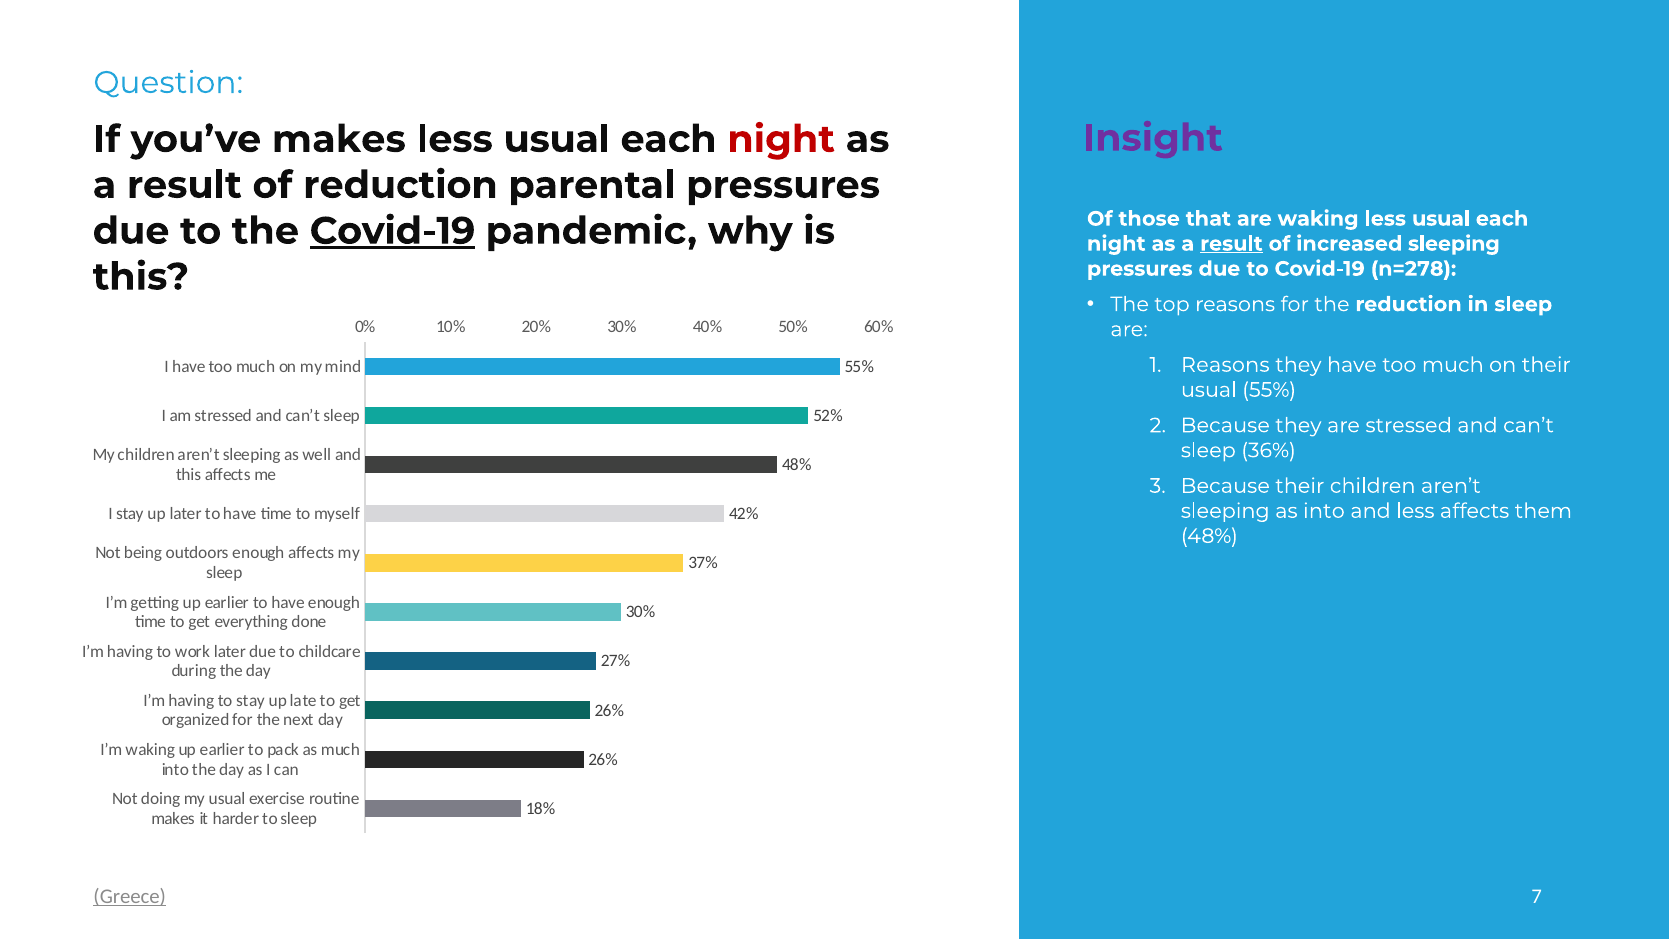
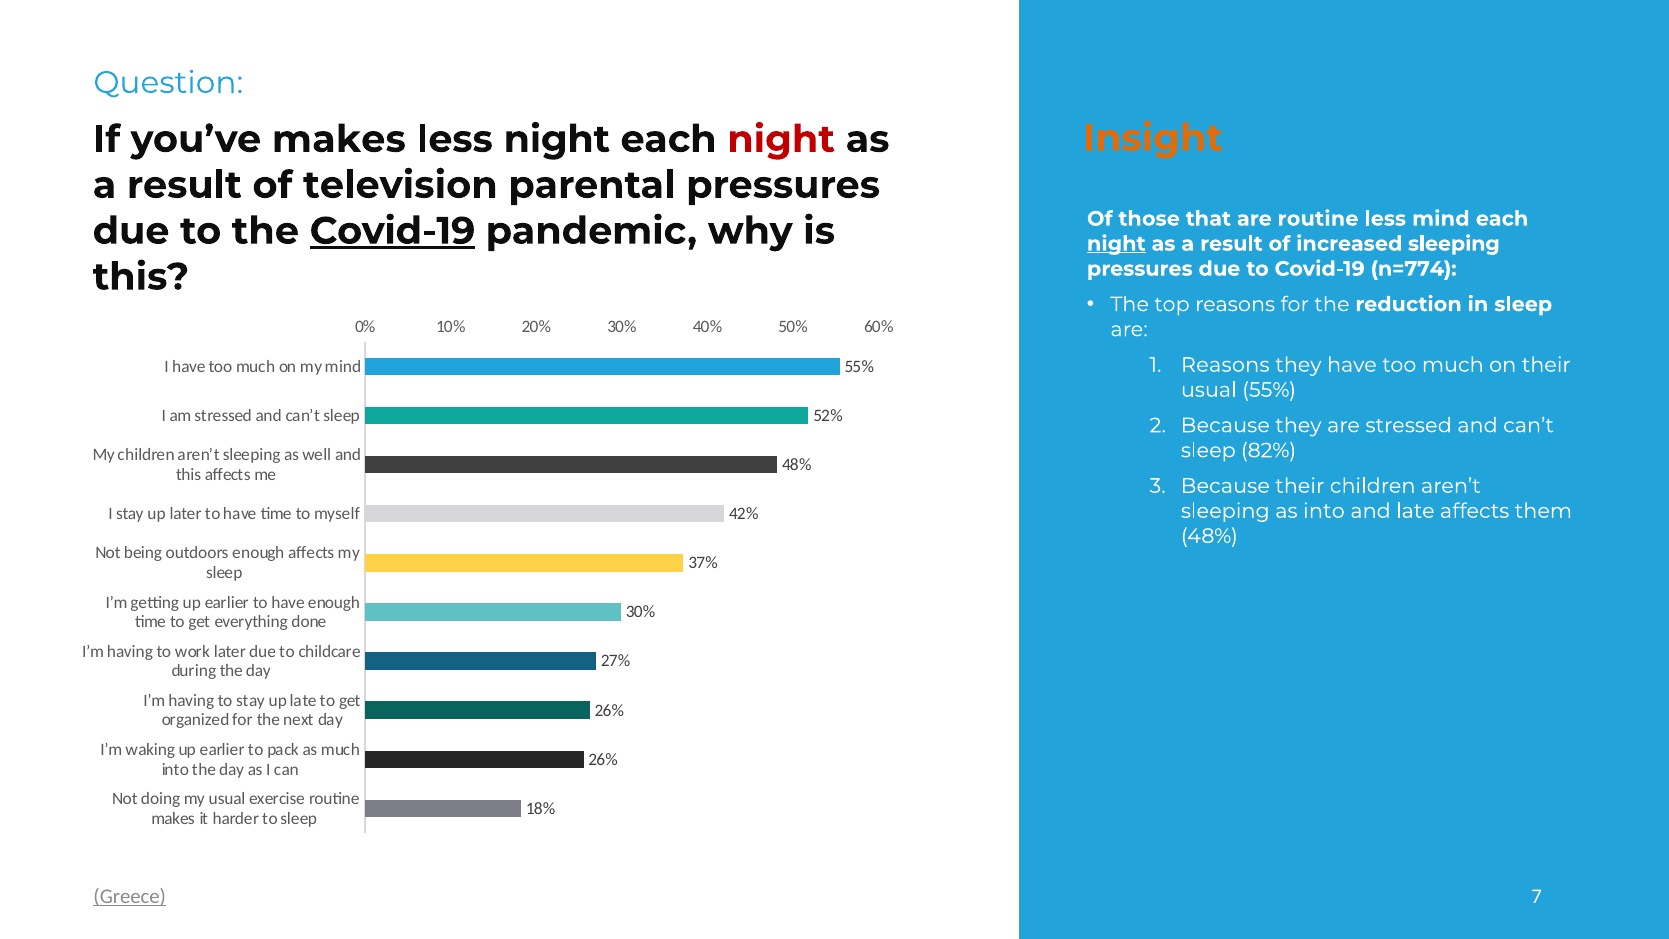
Insight colour: purple -> orange
usual at (557, 139): usual -> night
of reduction: reduction -> television
are waking: waking -> routine
usual at (1441, 219): usual -> mind
night at (1116, 244) underline: none -> present
result at (1231, 244) underline: present -> none
n=278: n=278 -> n=774
36%: 36% -> 82%
and less: less -> late
